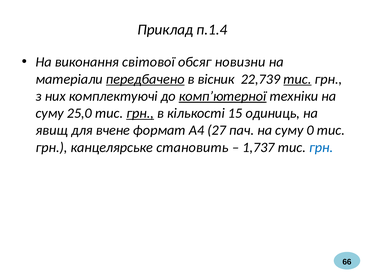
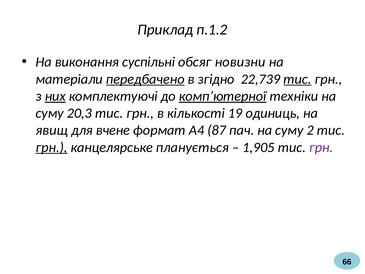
п.1.4: п.1.4 -> п.1.2
світової: світової -> суспільні
вісник: вісник -> згідно
них underline: none -> present
25,0: 25,0 -> 20,3
грн at (140, 113) underline: present -> none
15: 15 -> 19
27: 27 -> 87
0: 0 -> 2
грн at (52, 147) underline: none -> present
становить: становить -> планується
1,737: 1,737 -> 1,905
грн at (321, 147) colour: blue -> purple
